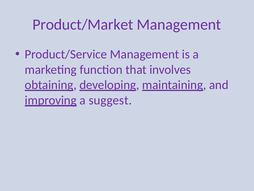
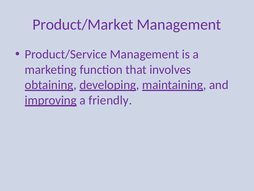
suggest: suggest -> friendly
